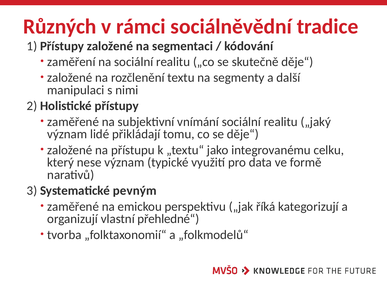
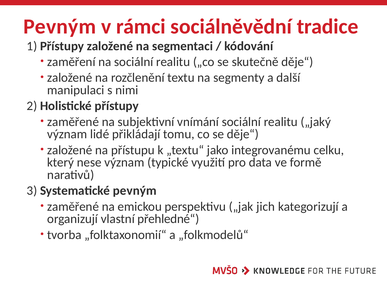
Různých at (60, 26): Různých -> Pevným
říká: říká -> jich
